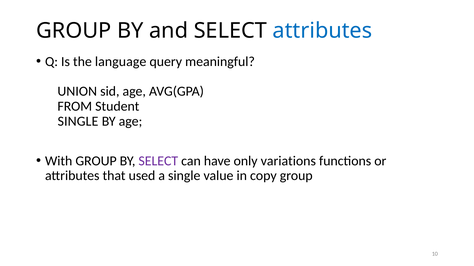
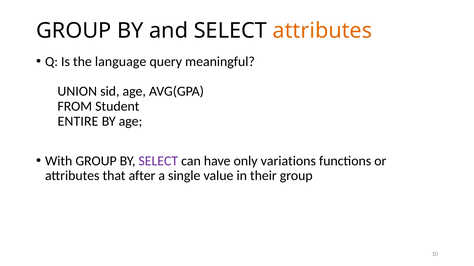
attributes at (322, 31) colour: blue -> orange
SINGLE at (78, 121): SINGLE -> ENTIRE
used: used -> after
copy: copy -> their
